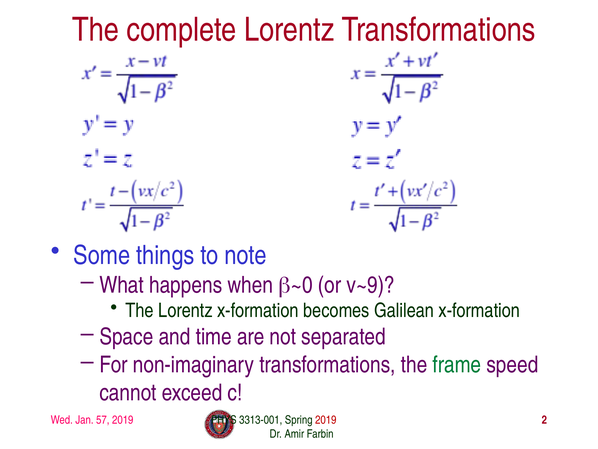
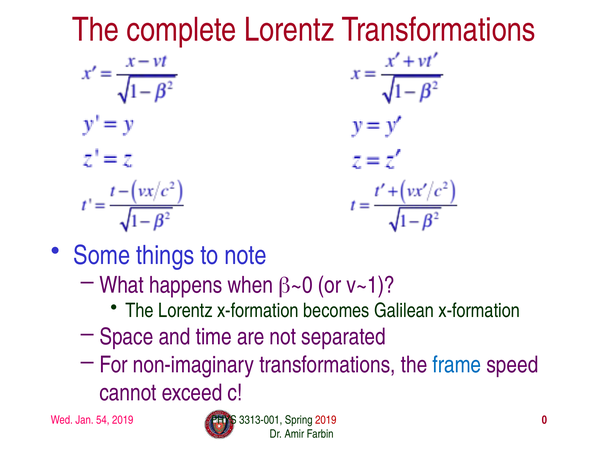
v~9: v~9 -> v~1
frame colour: green -> blue
57: 57 -> 54
2: 2 -> 0
